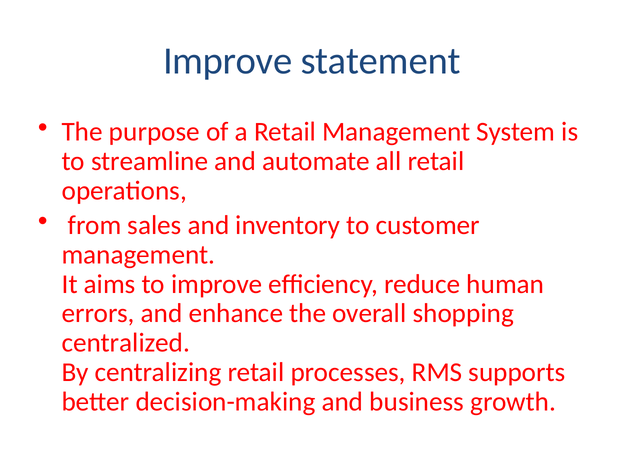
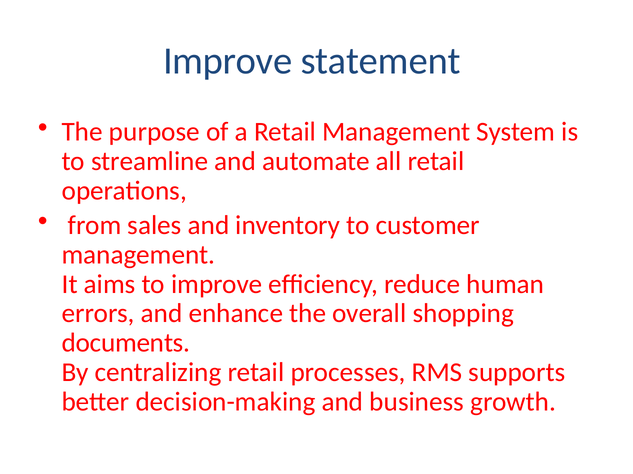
centralized: centralized -> documents
